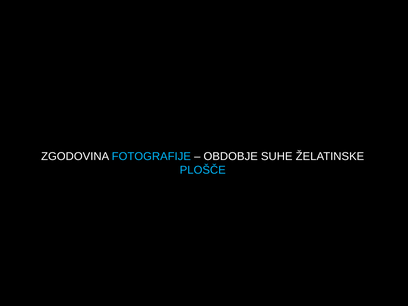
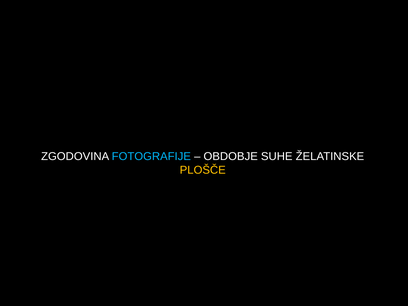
PLOŠČE colour: light blue -> yellow
